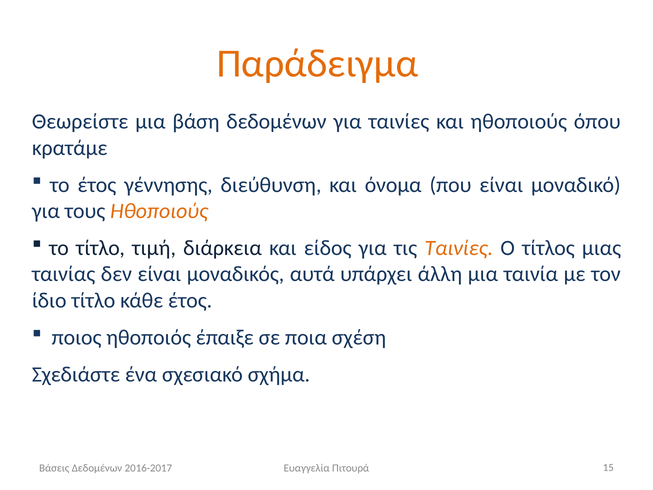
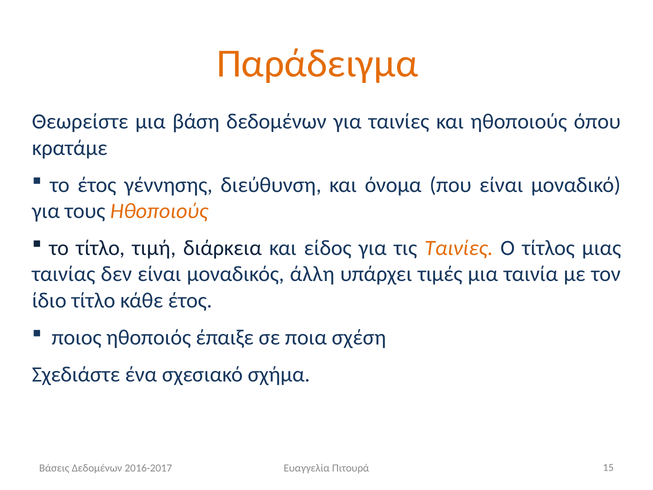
αυτά: αυτά -> άλλη
άλλη: άλλη -> τιμές
